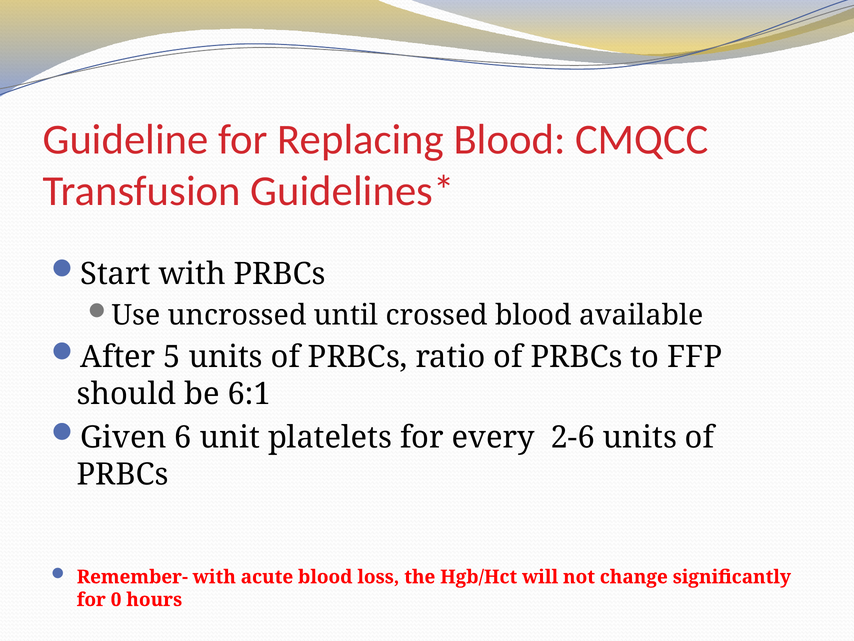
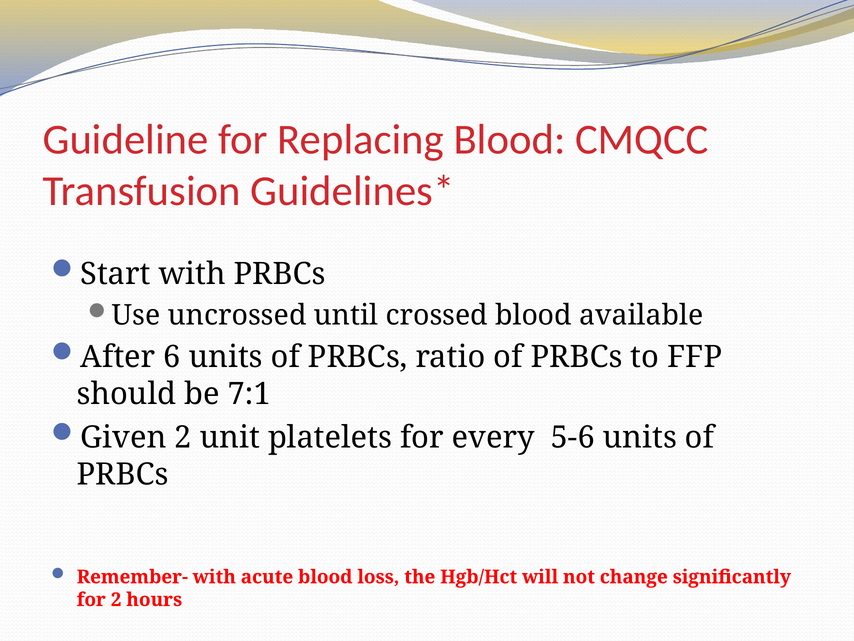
5: 5 -> 6
6:1: 6:1 -> 7:1
Given 6: 6 -> 2
2-6: 2-6 -> 5-6
for 0: 0 -> 2
